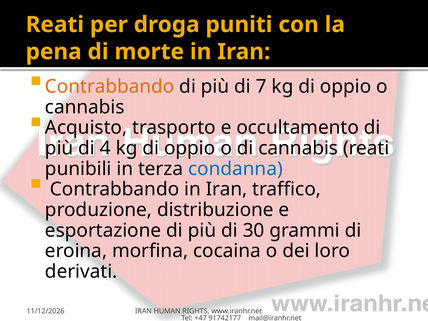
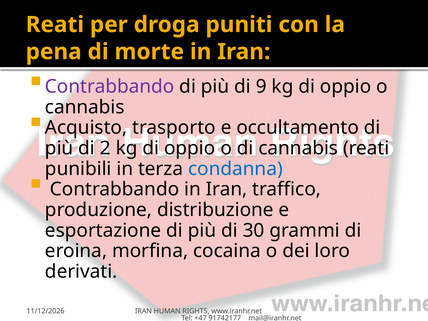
Contrabbando at (110, 87) colour: orange -> purple
7: 7 -> 9
4: 4 -> 2
